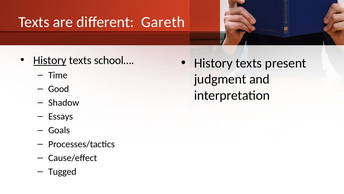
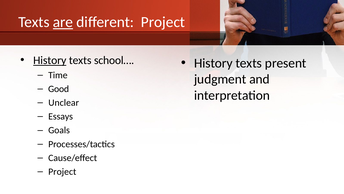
are underline: none -> present
different Gareth: Gareth -> Project
Shadow: Shadow -> Unclear
Tugged at (62, 171): Tugged -> Project
